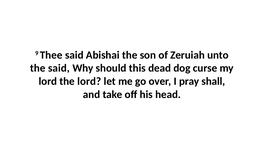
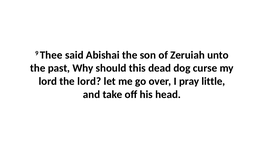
the said: said -> past
shall: shall -> little
